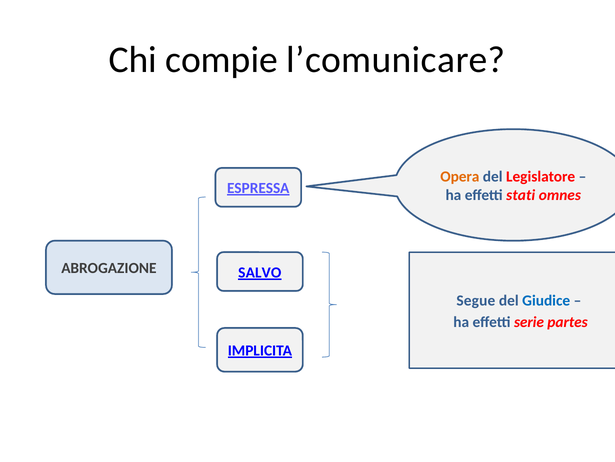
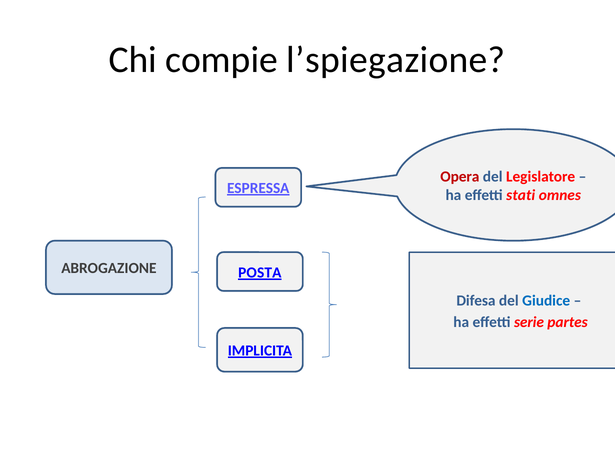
l’comunicare: l’comunicare -> l’spiegazione
Opera colour: orange -> red
SALVO: SALVO -> POSTA
Segue: Segue -> Difesa
